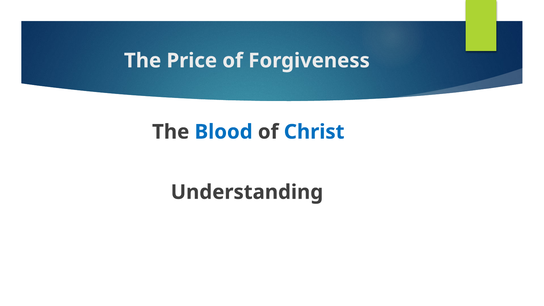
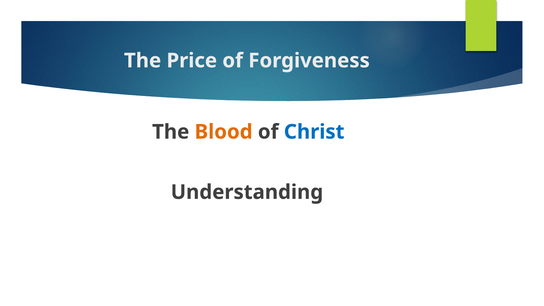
Blood colour: blue -> orange
